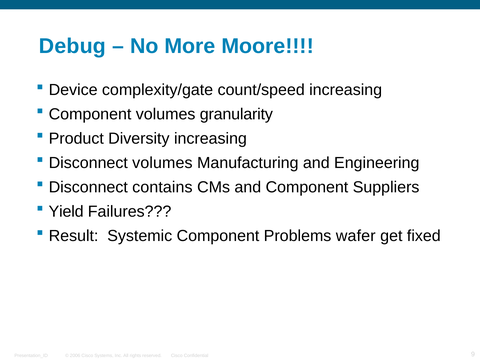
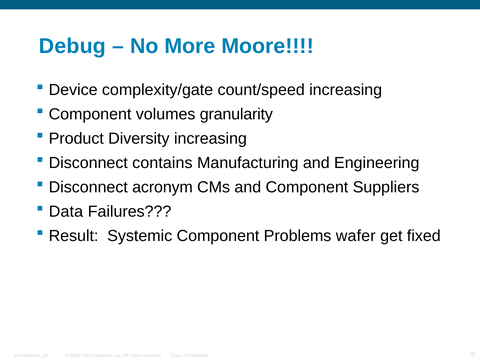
Disconnect volumes: volumes -> contains
contains: contains -> acronym
Yield: Yield -> Data
